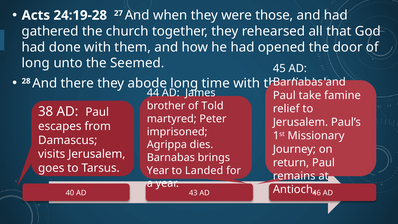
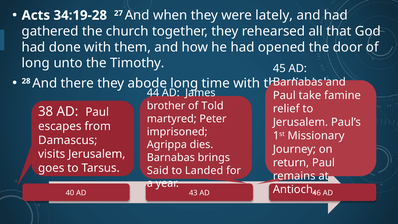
24:19-28: 24:19-28 -> 34:19-28
those: those -> lately
Seemed: Seemed -> Timothy
Year at (158, 170): Year -> Said
